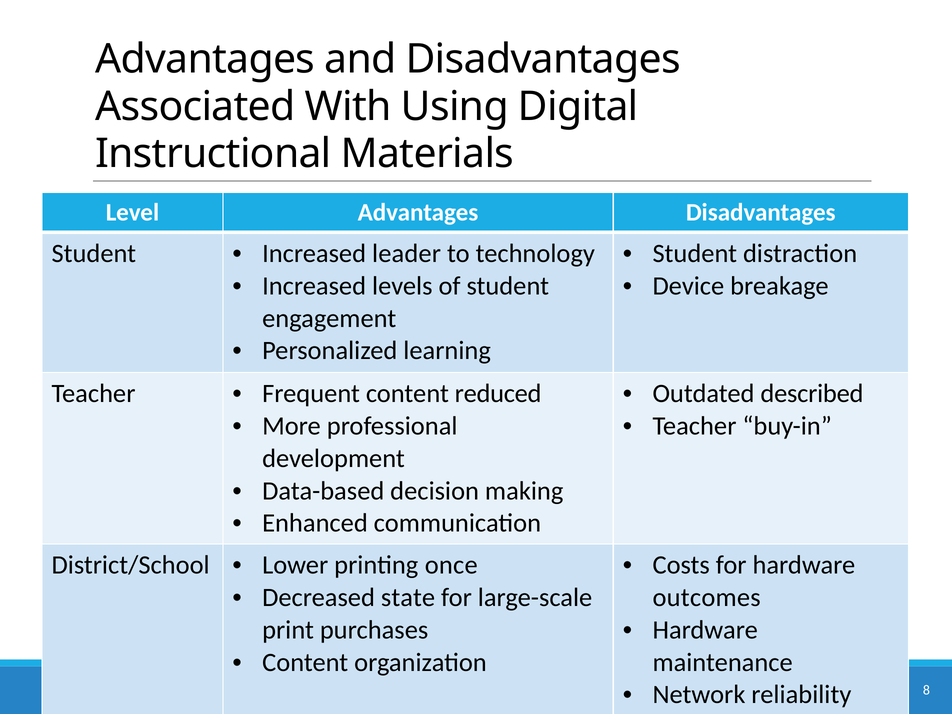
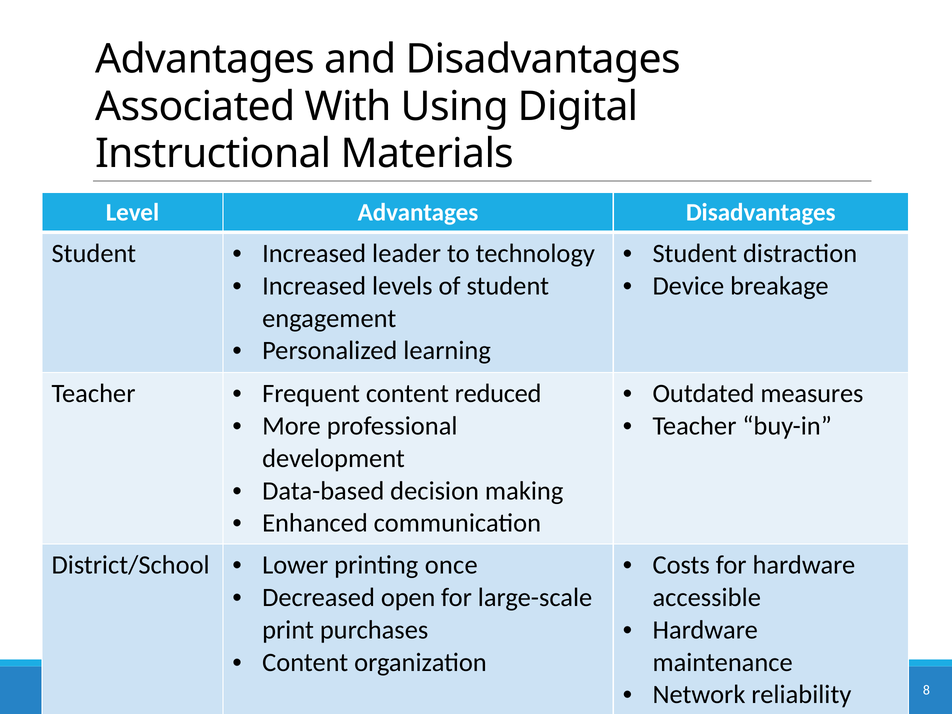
described: described -> measures
state: state -> open
outcomes: outcomes -> accessible
